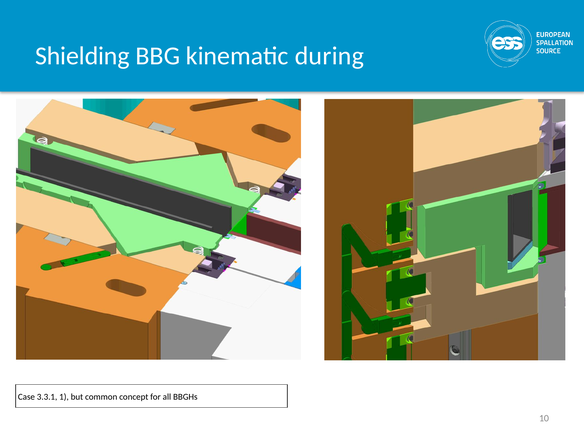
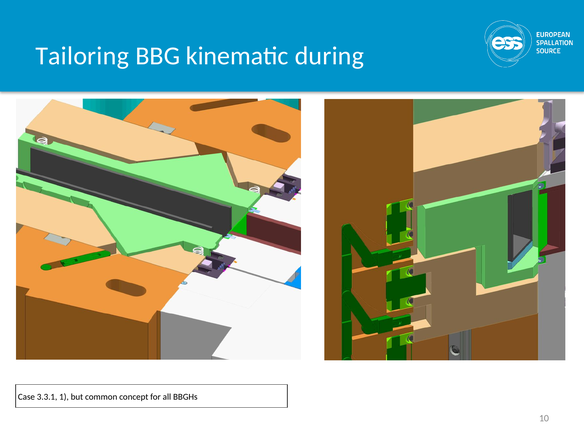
Shielding: Shielding -> Tailoring
